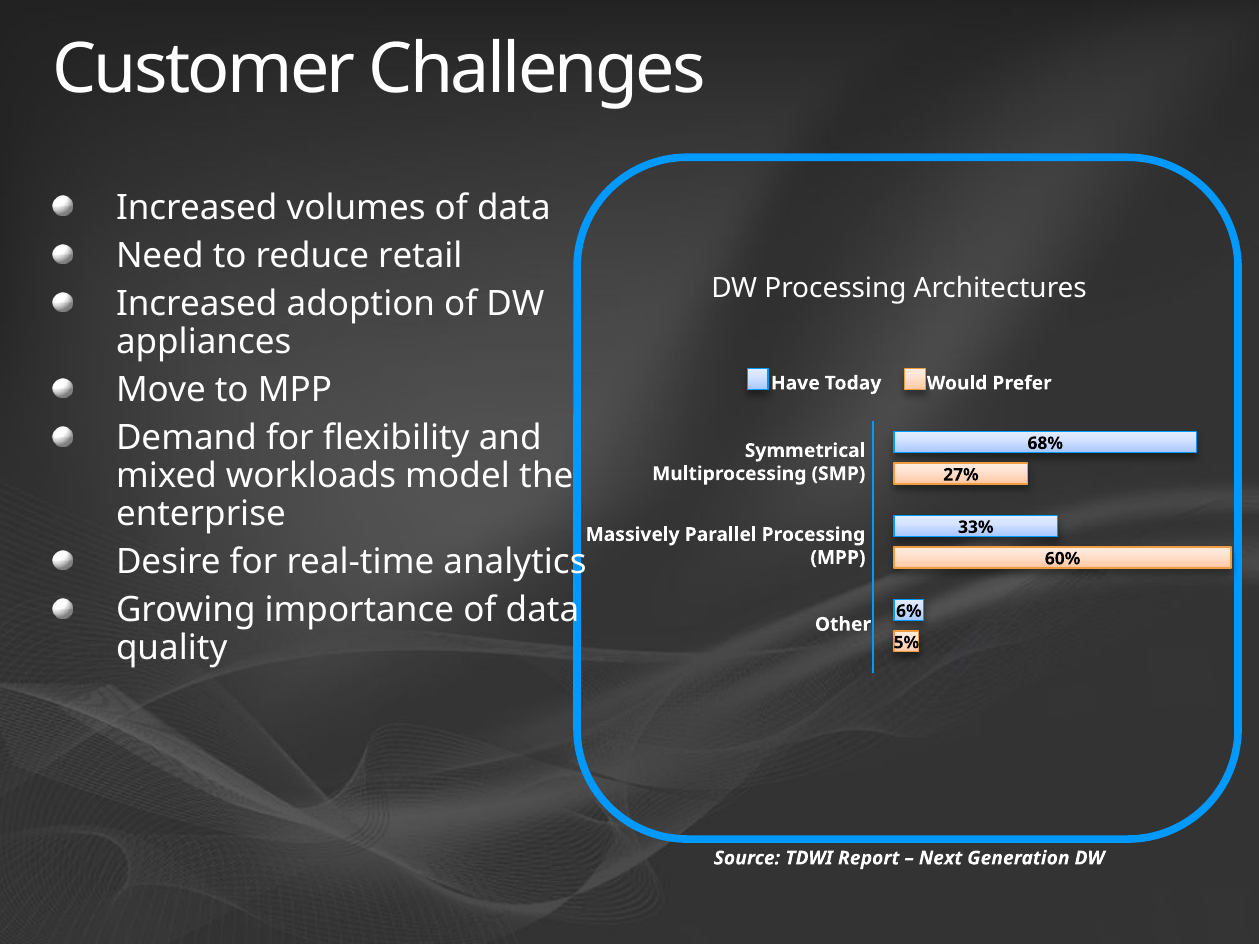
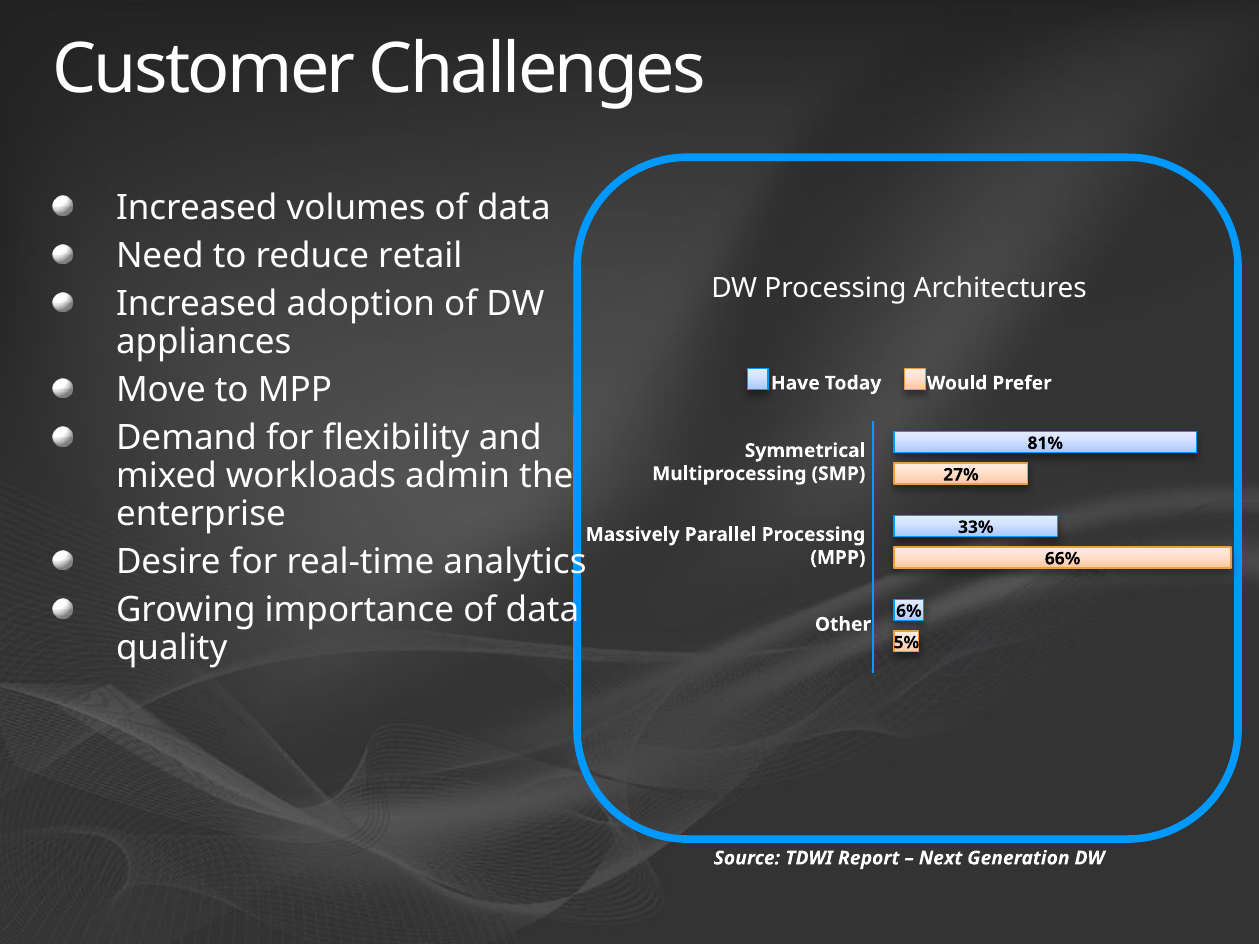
68%: 68% -> 81%
model: model -> admin
60%: 60% -> 66%
